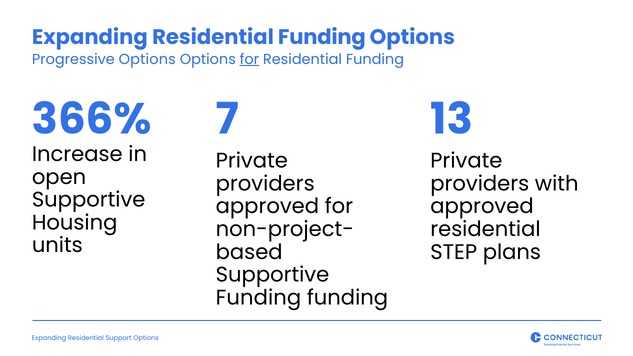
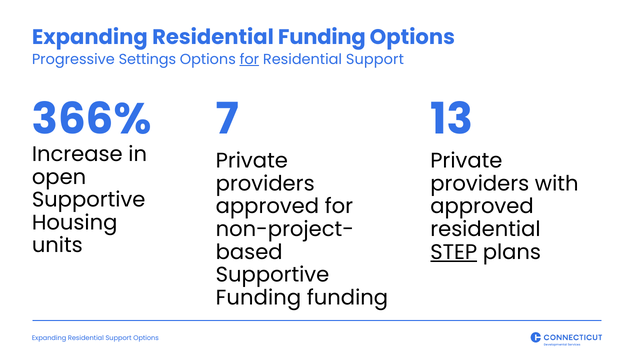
Progressive Options: Options -> Settings
Funding at (375, 59): Funding -> Support
STEP underline: none -> present
